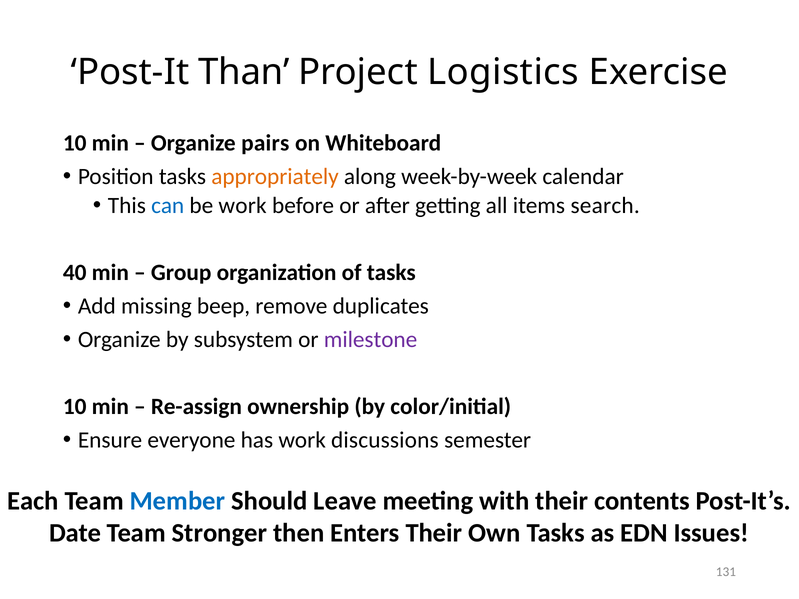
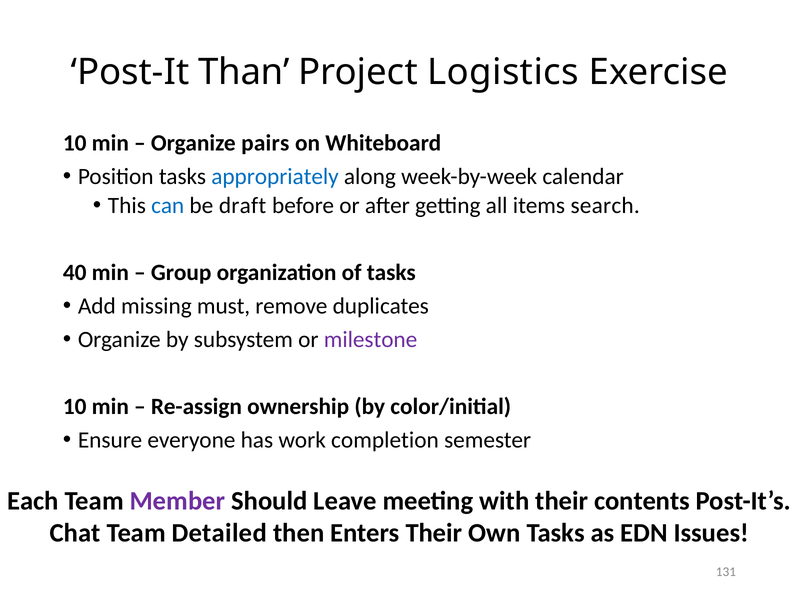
appropriately colour: orange -> blue
be work: work -> draft
beep: beep -> must
discussions: discussions -> completion
Member colour: blue -> purple
Date: Date -> Chat
Stronger: Stronger -> Detailed
